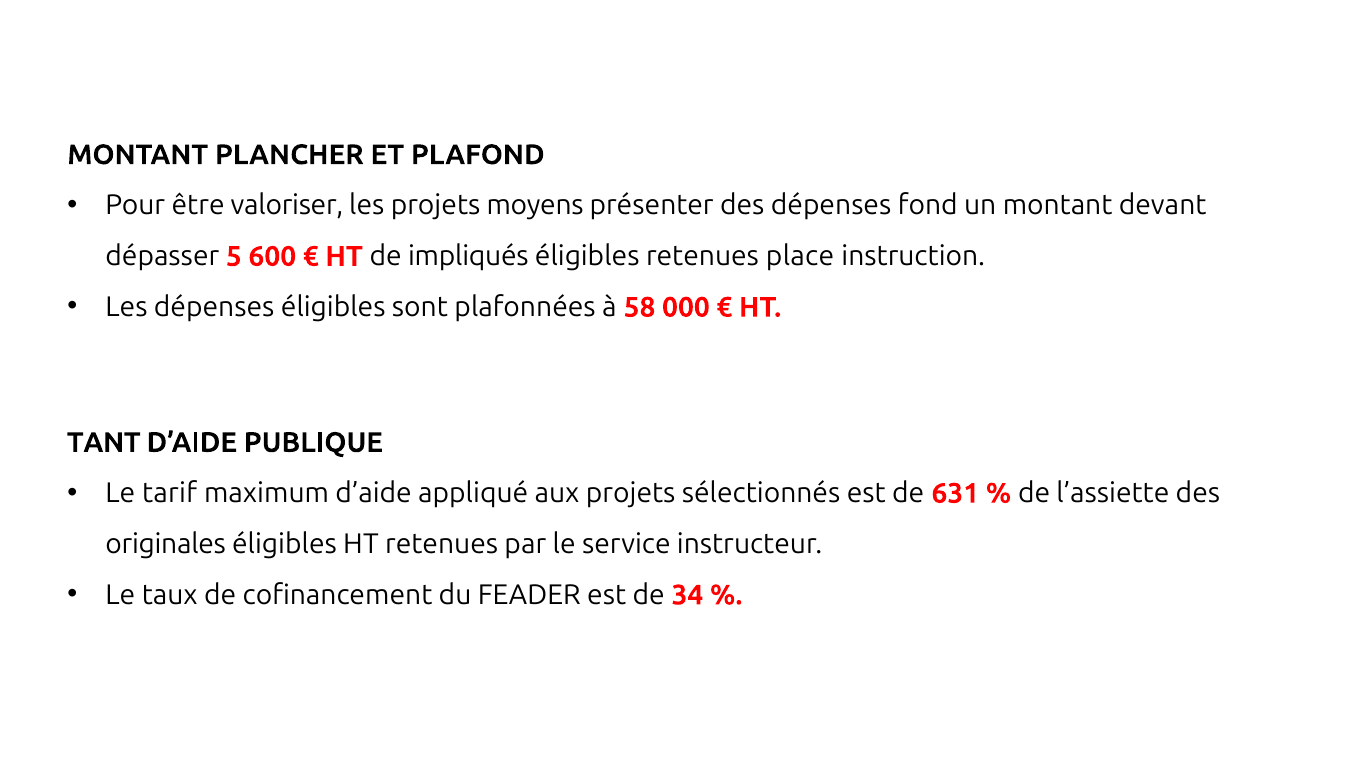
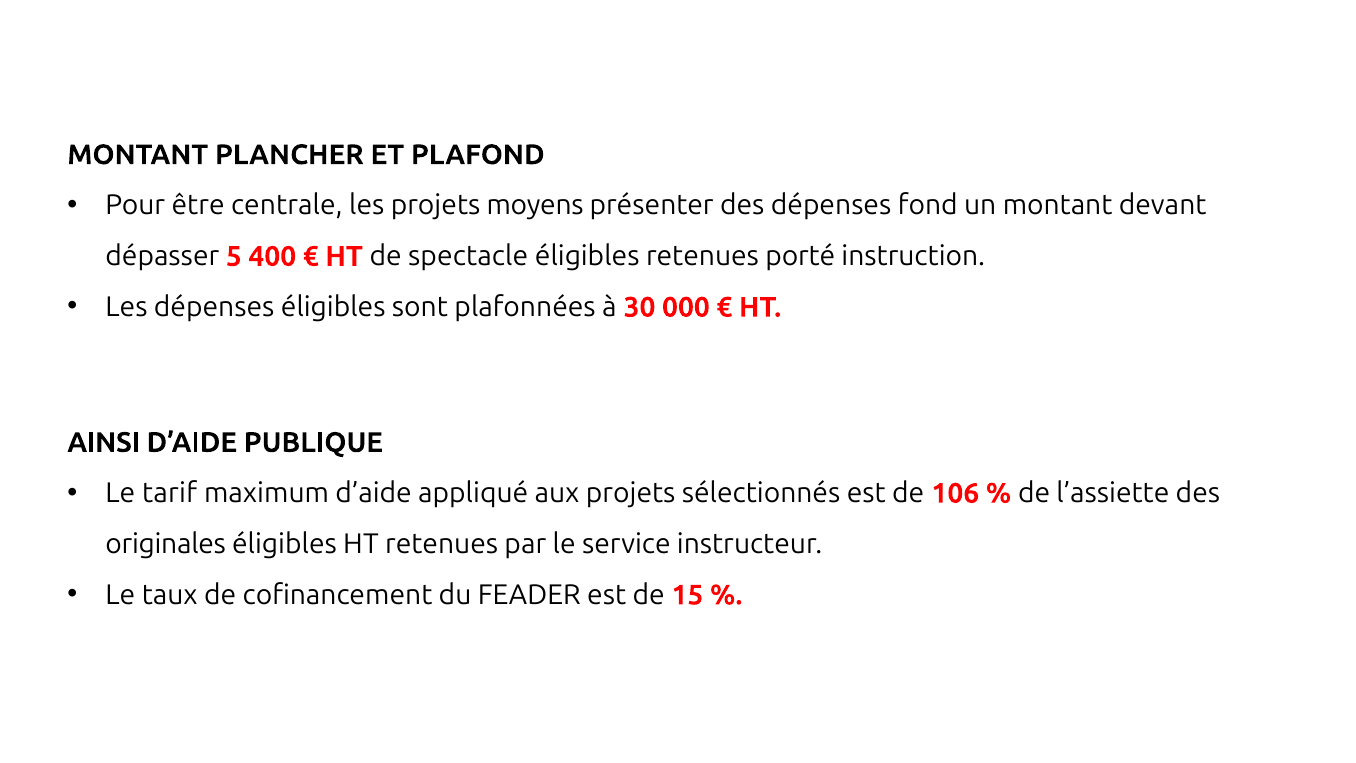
valoriser: valoriser -> centrale
600: 600 -> 400
impliqués: impliqués -> spectacle
place: place -> porté
58: 58 -> 30
TANT: TANT -> AINSI
631: 631 -> 106
34: 34 -> 15
